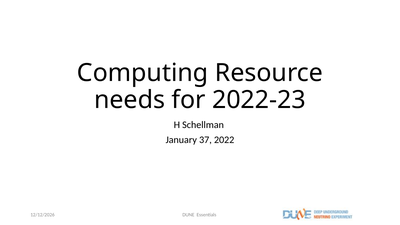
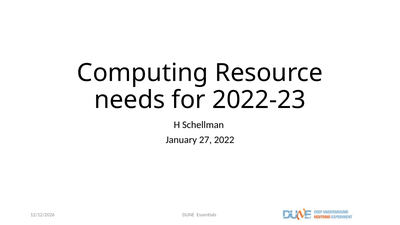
37: 37 -> 27
